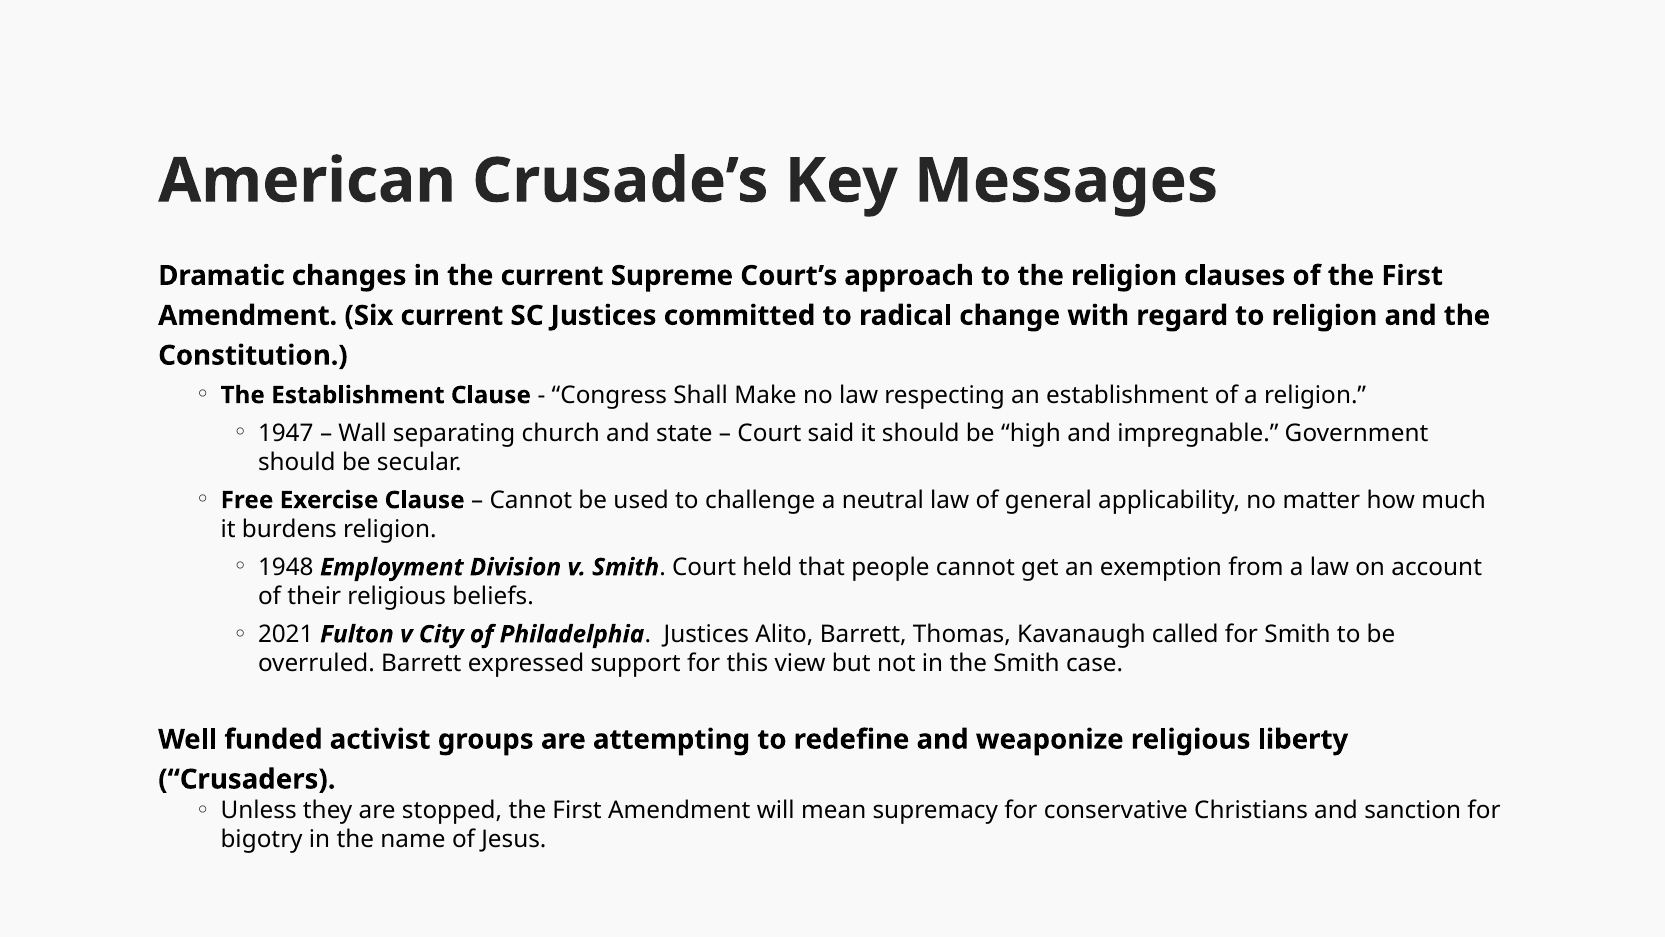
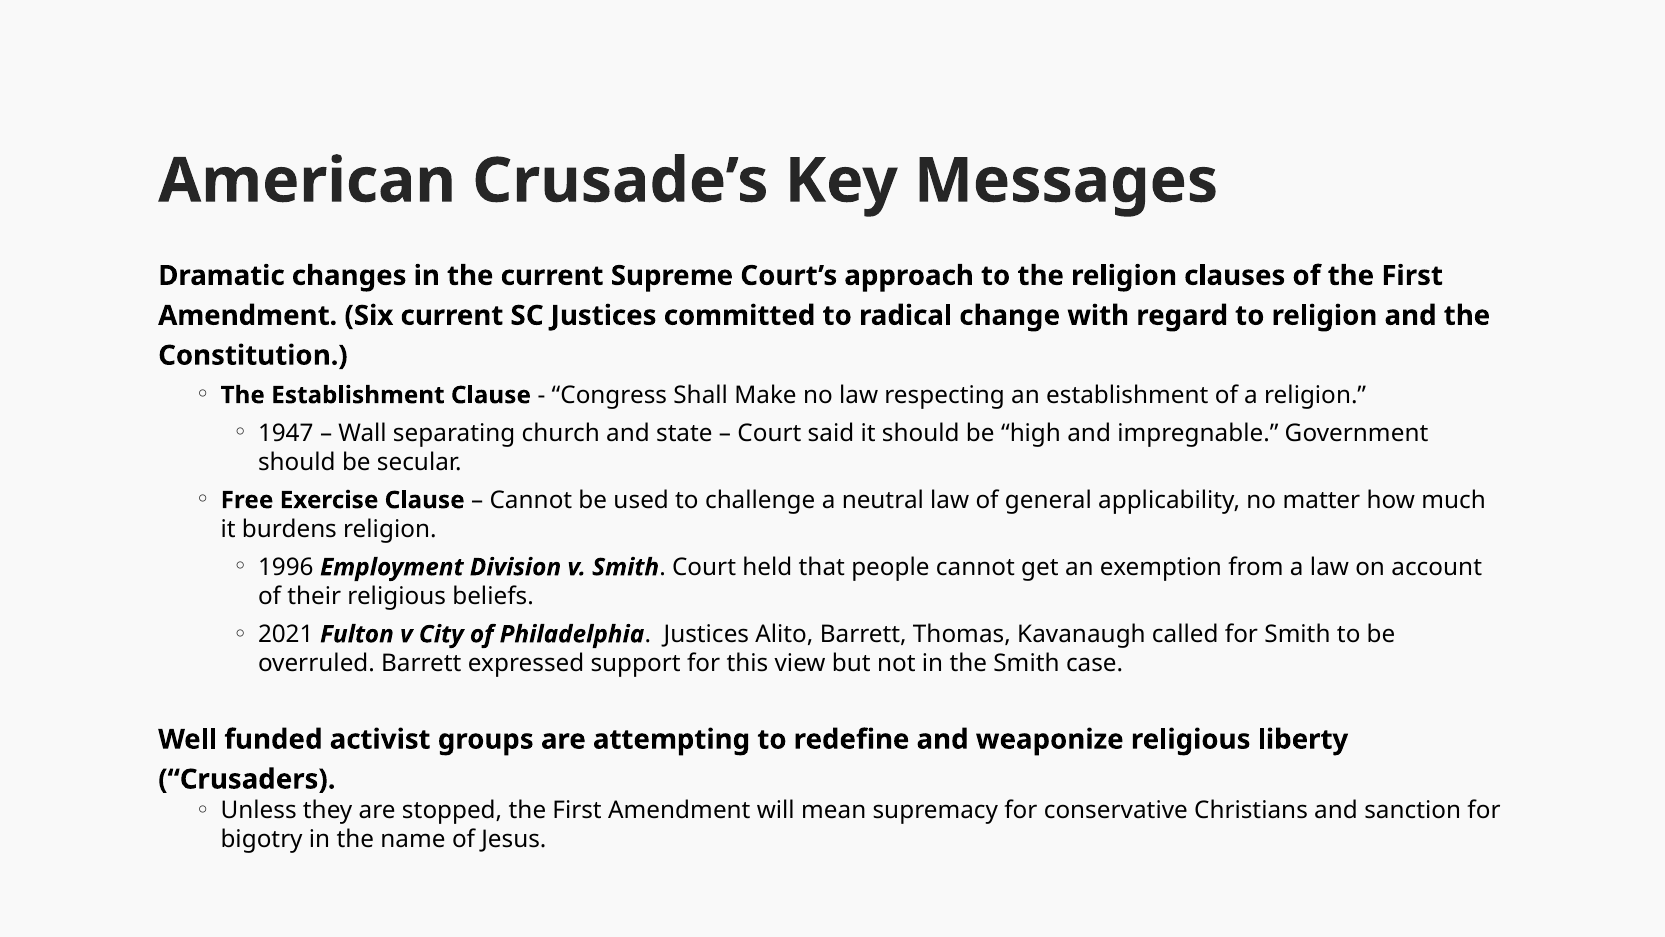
1948: 1948 -> 1996
